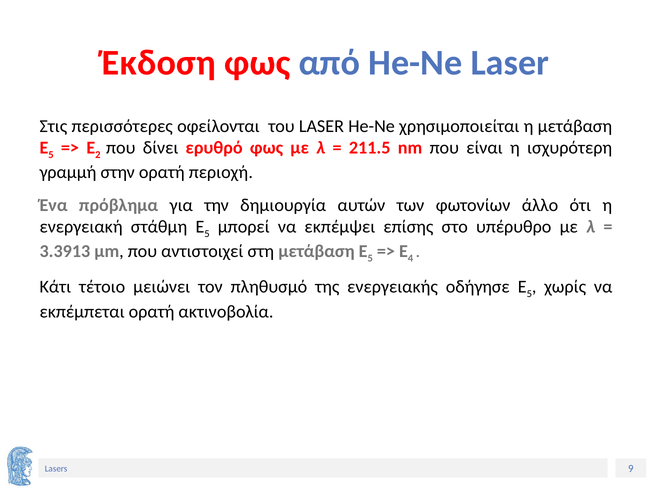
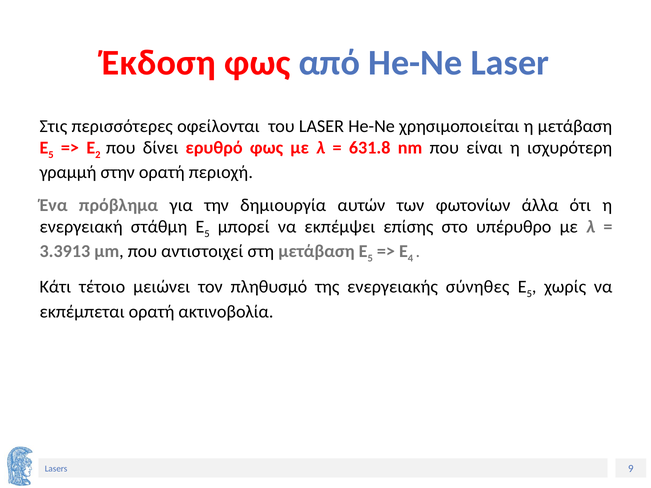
211.5: 211.5 -> 631.8
άλλο: άλλο -> άλλα
οδήγησε: οδήγησε -> σύνηθες
